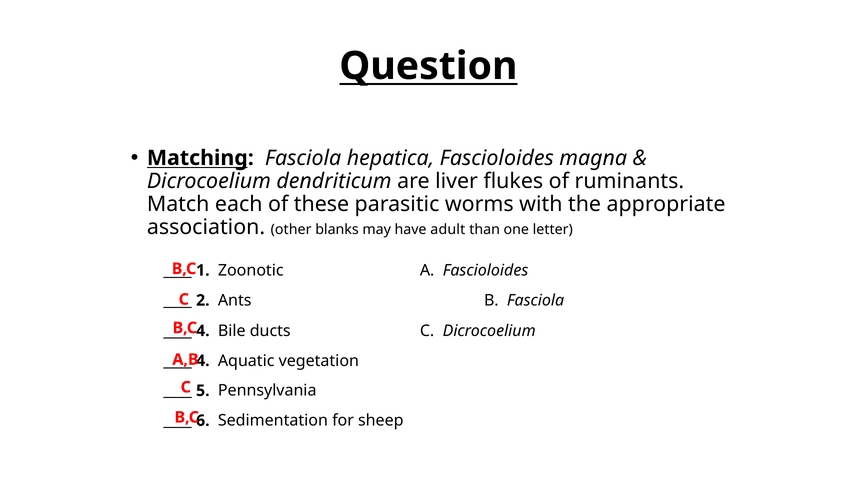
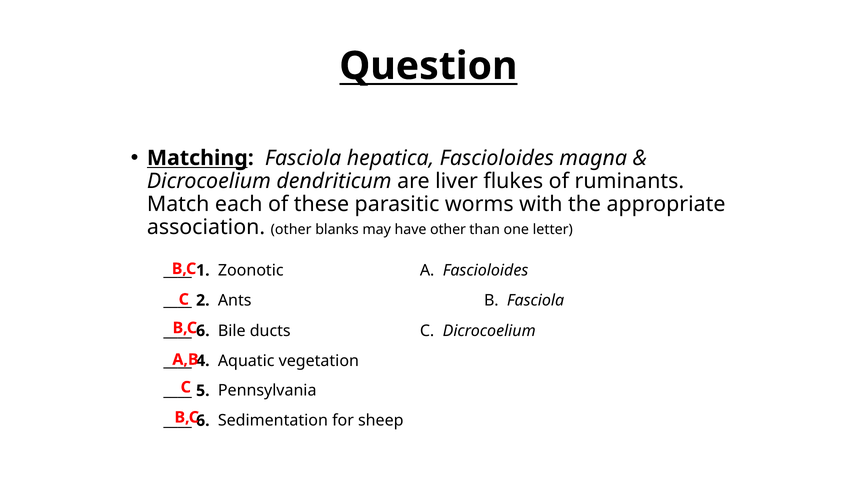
have adult: adult -> other
4 at (203, 331): 4 -> 6
